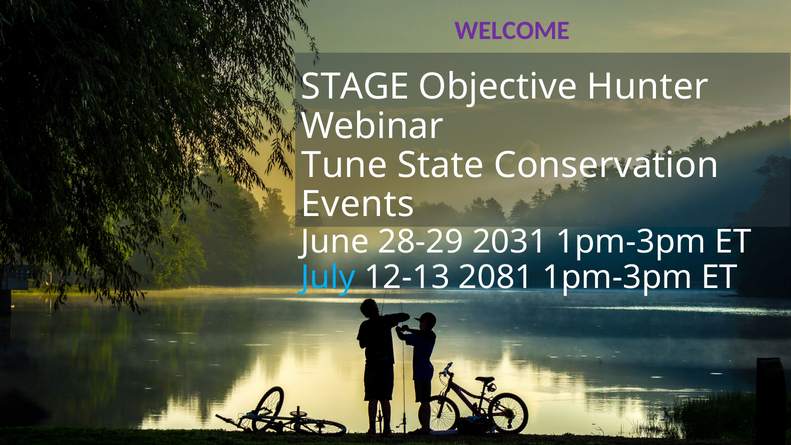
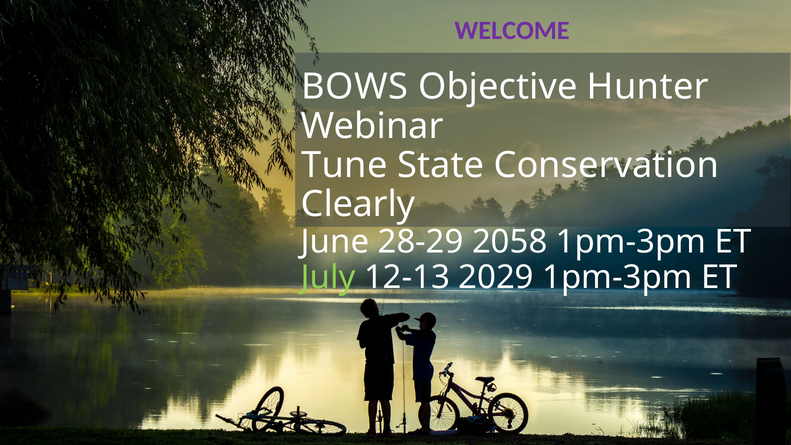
STAGE: STAGE -> BOWS
Events: Events -> Clearly
2031: 2031 -> 2058
July colour: light blue -> light green
2081: 2081 -> 2029
